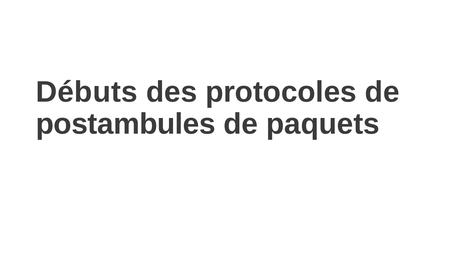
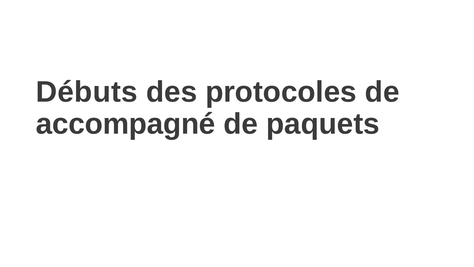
postambules: postambules -> accompagné
